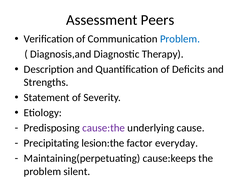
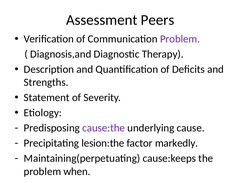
Problem at (180, 39) colour: blue -> purple
everyday: everyday -> markedly
silent: silent -> when
